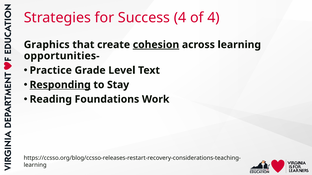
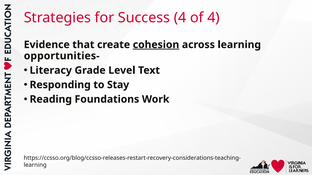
Graphics: Graphics -> Evidence
Practice: Practice -> Literacy
Responding underline: present -> none
